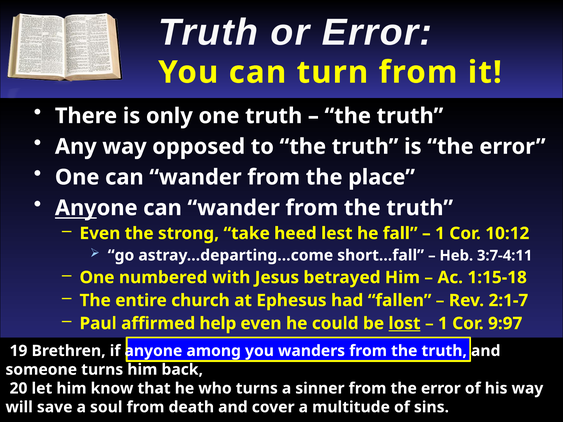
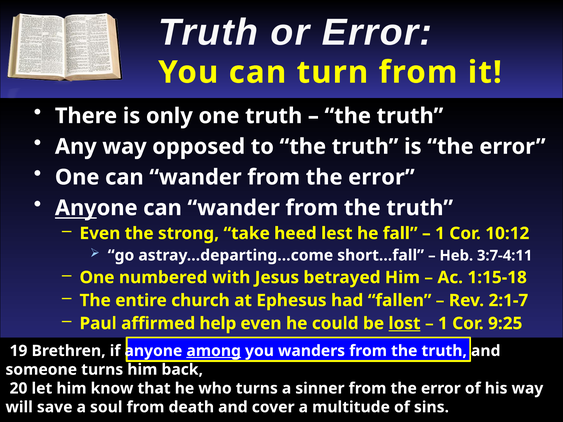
wander from the place: place -> error
9:97: 9:97 -> 9:25
among underline: none -> present
